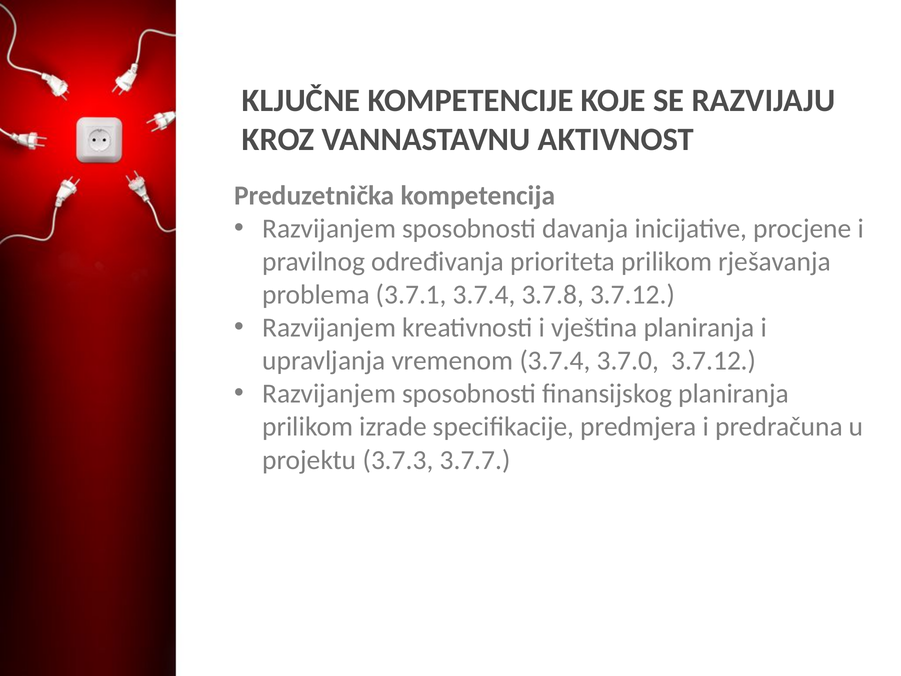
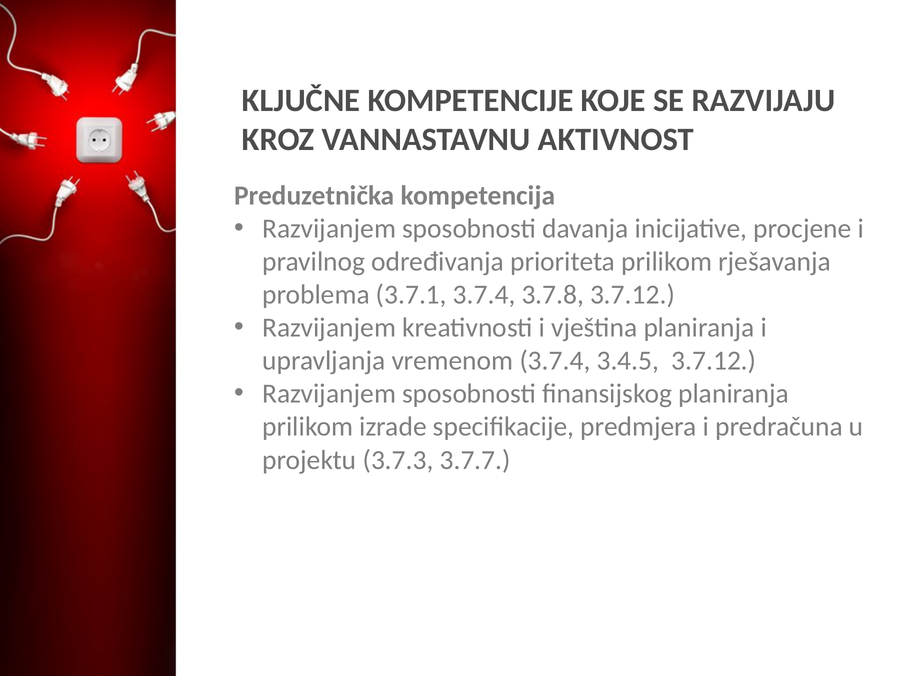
3.7.0: 3.7.0 -> 3.4.5
